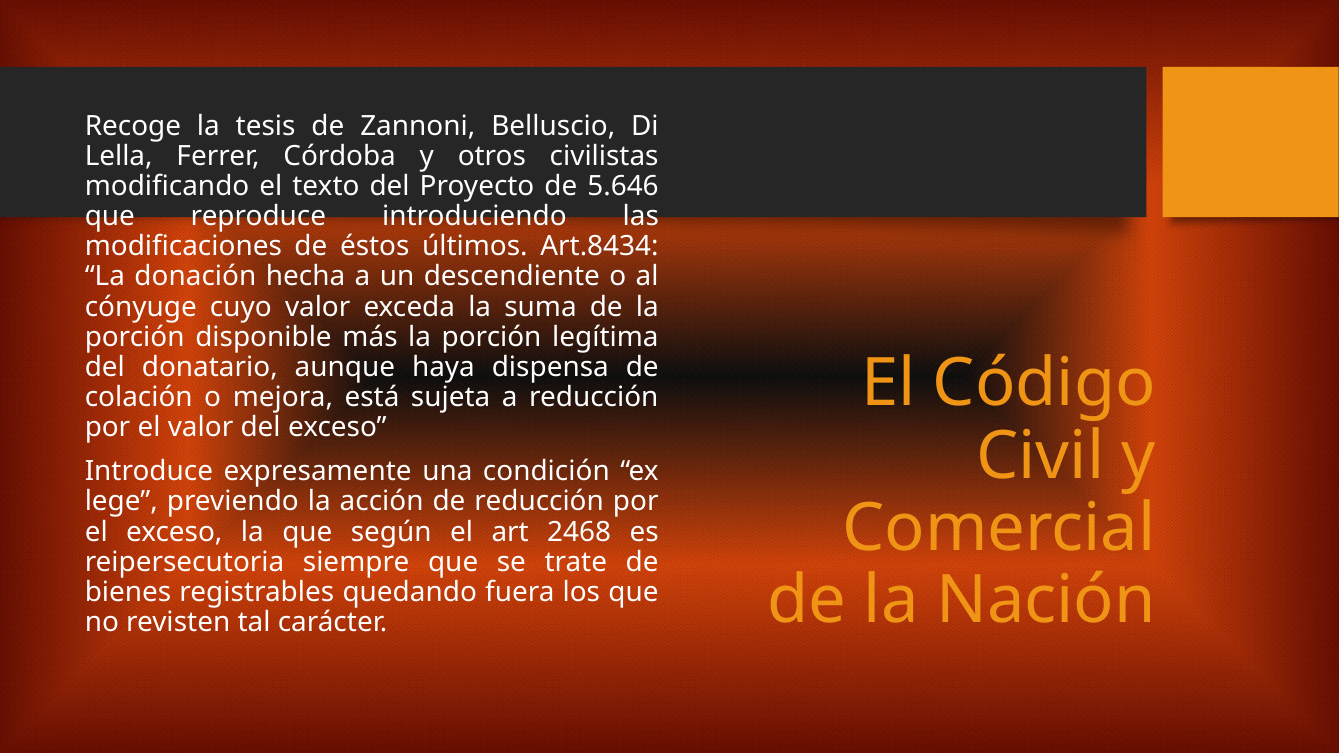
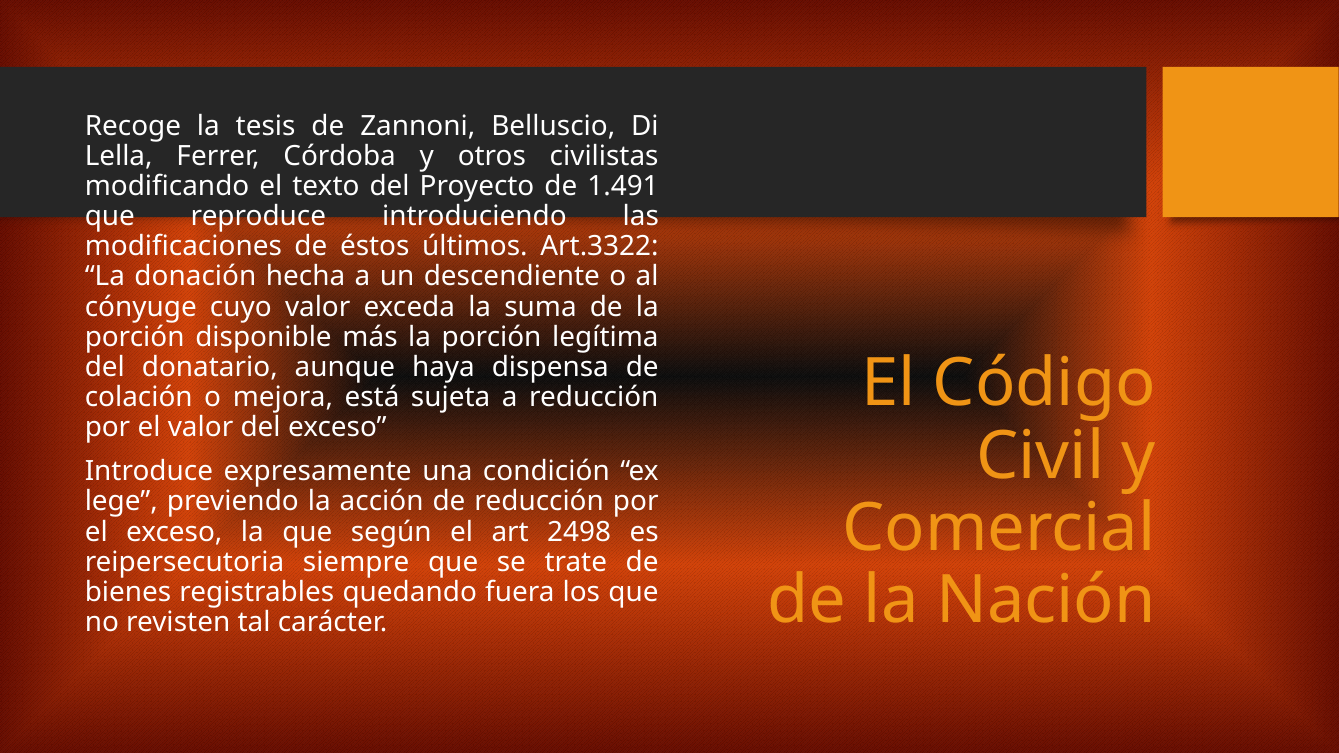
5.646: 5.646 -> 1.491
Art.8434: Art.8434 -> Art.3322
2468: 2468 -> 2498
